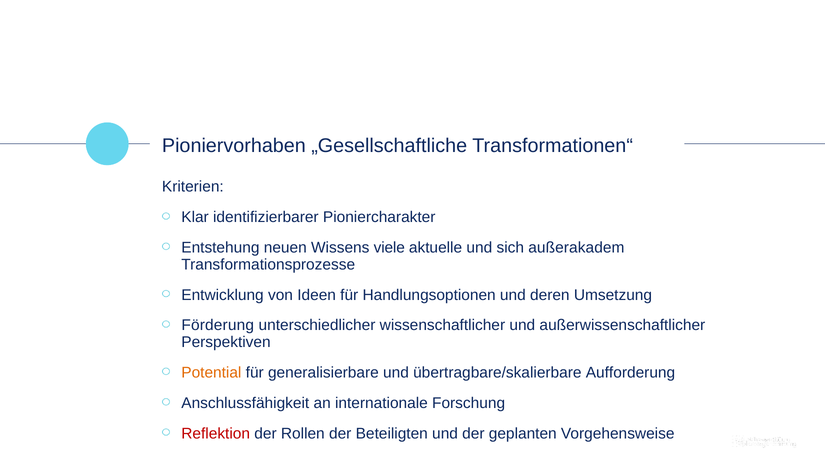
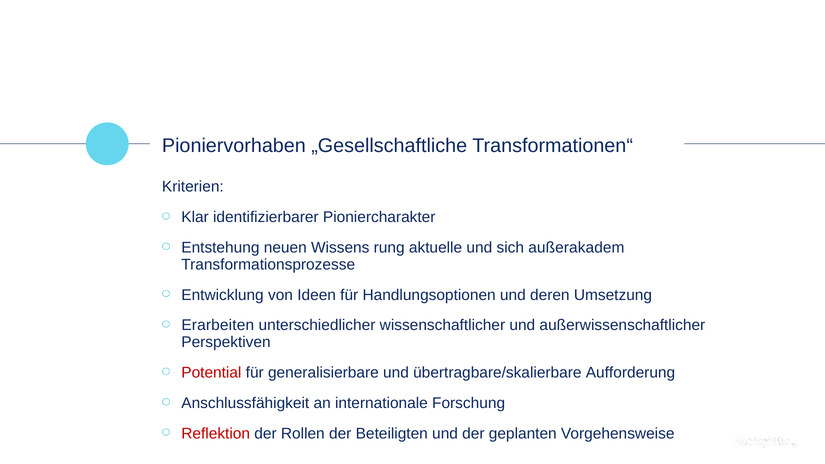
viele: viele -> rung
Förderung: Förderung -> Erarbeiten
Potential colour: orange -> red
